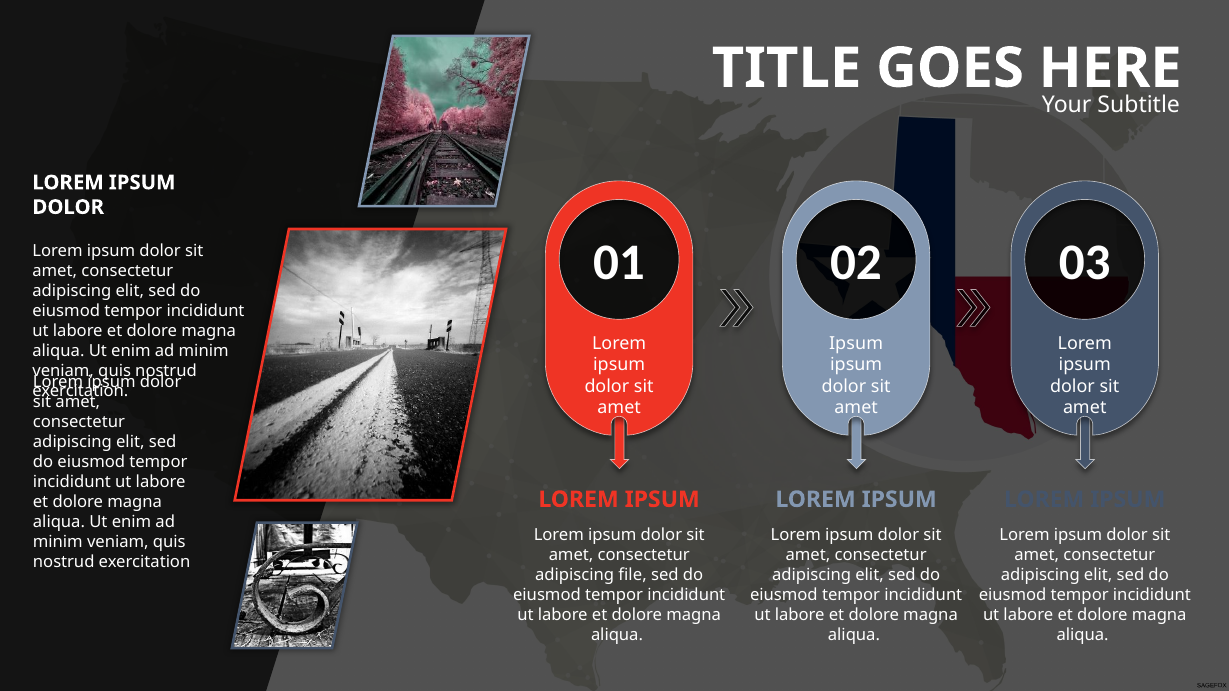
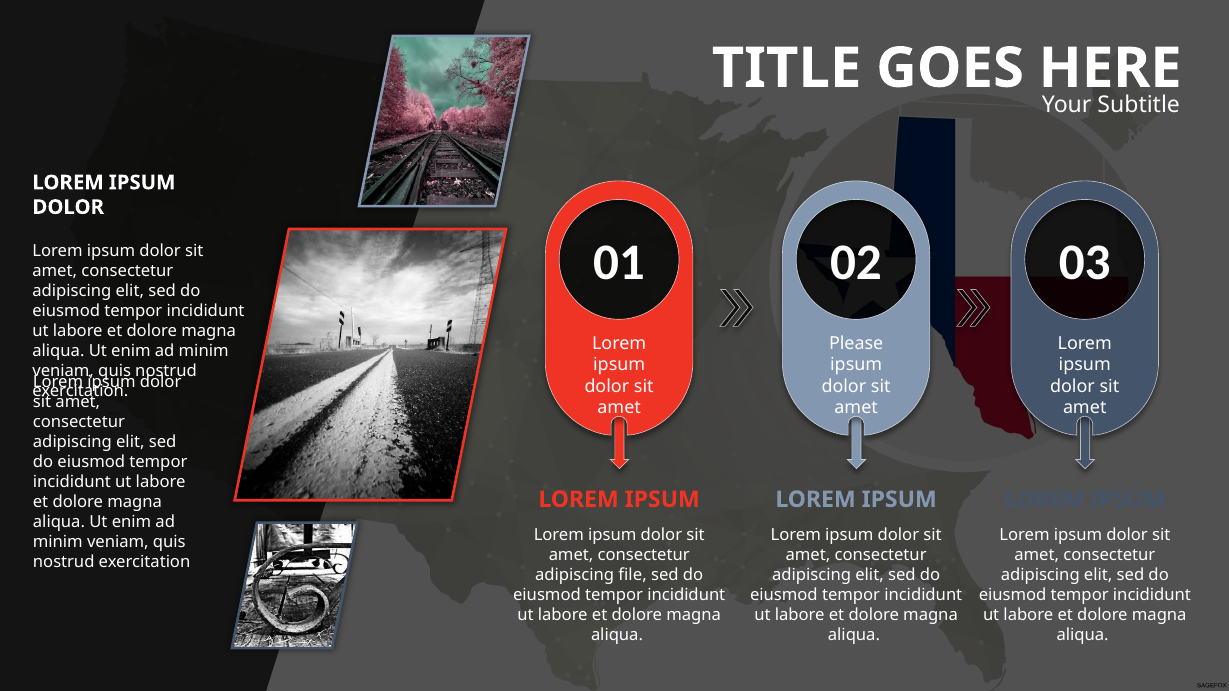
Ipsum at (856, 343): Ipsum -> Please
